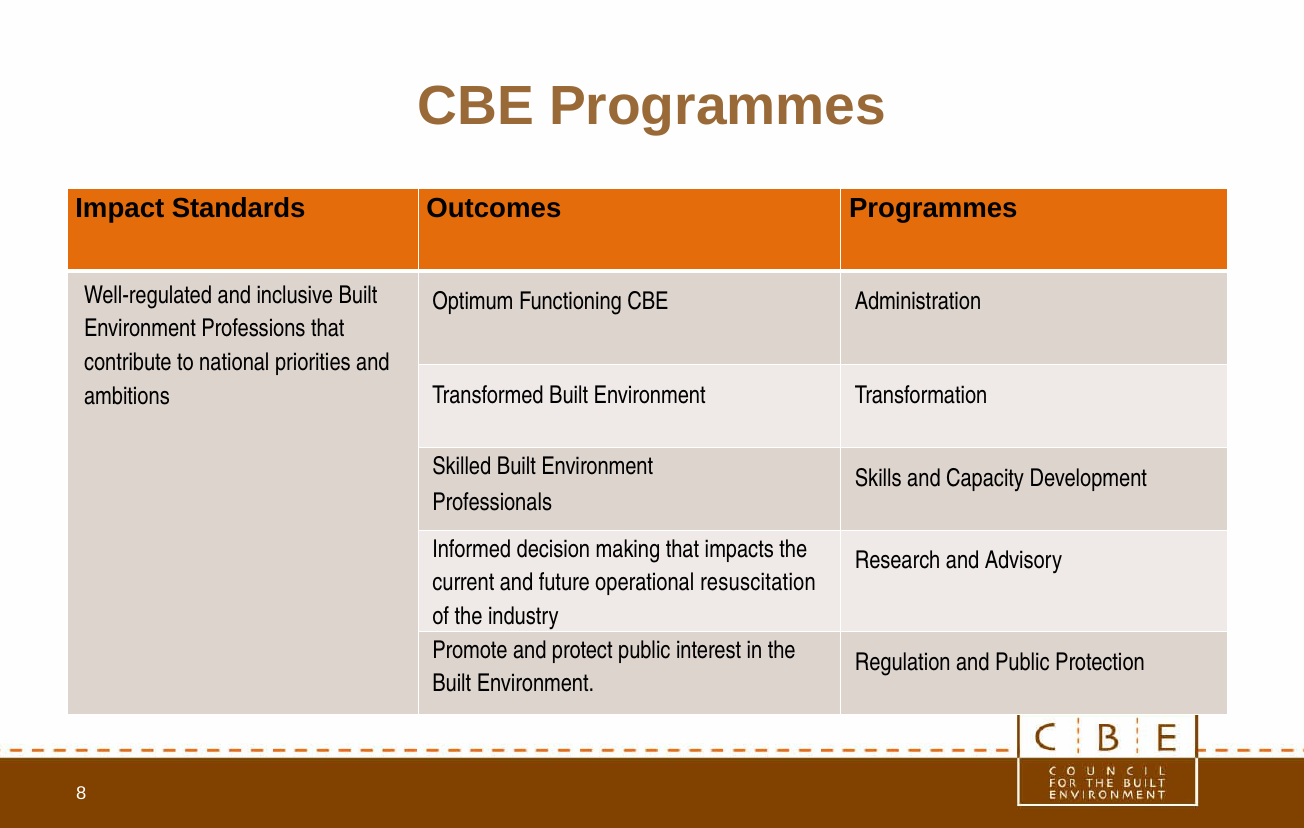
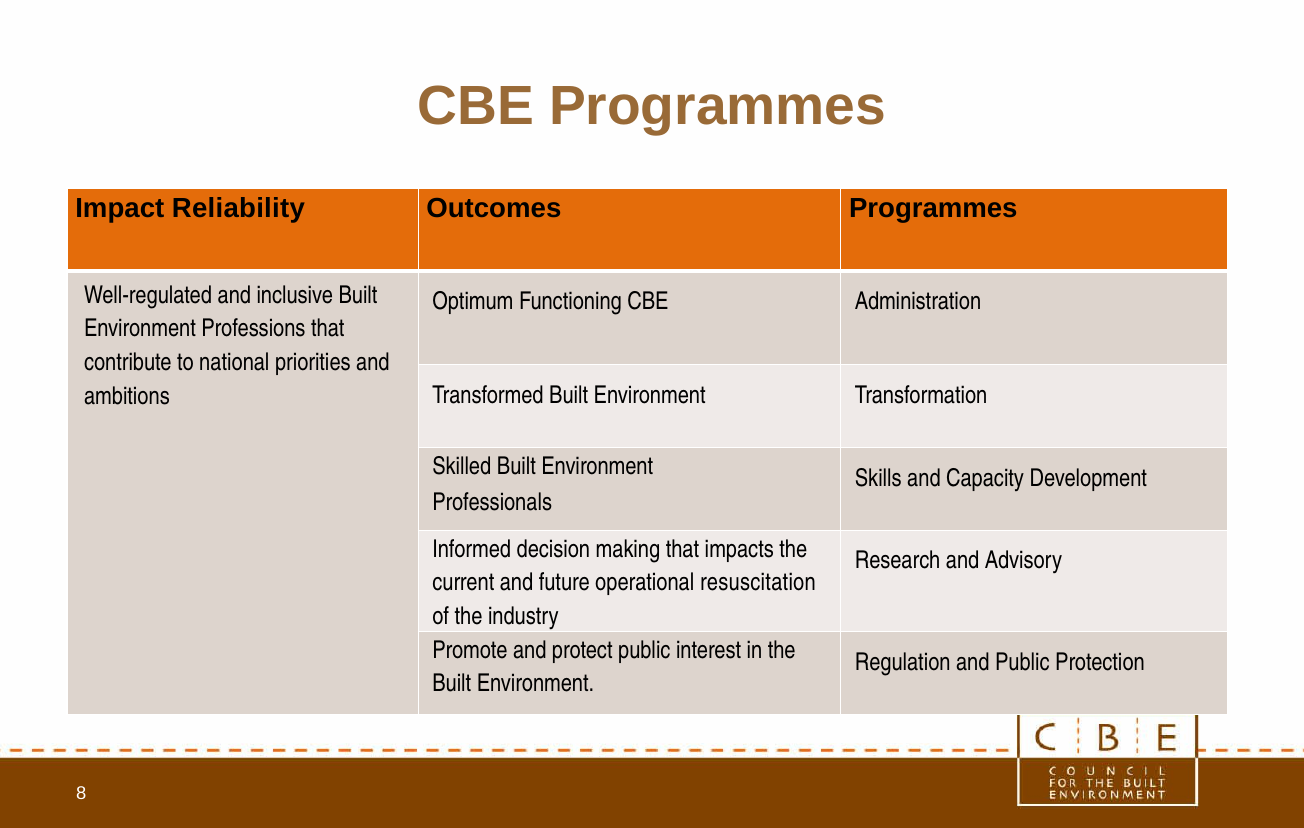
Standards: Standards -> Reliability
